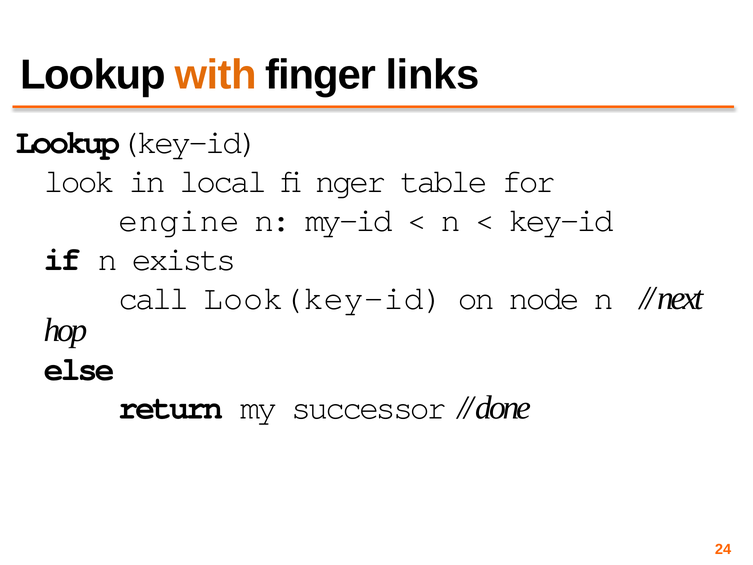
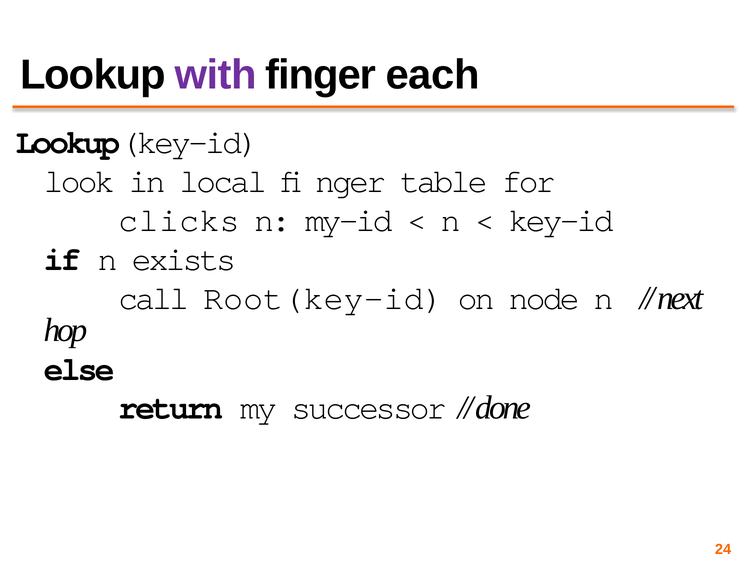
with colour: orange -> purple
links: links -> each
engine: engine -> clicks
Look(key-id: Look(key-id -> Root(key-id
